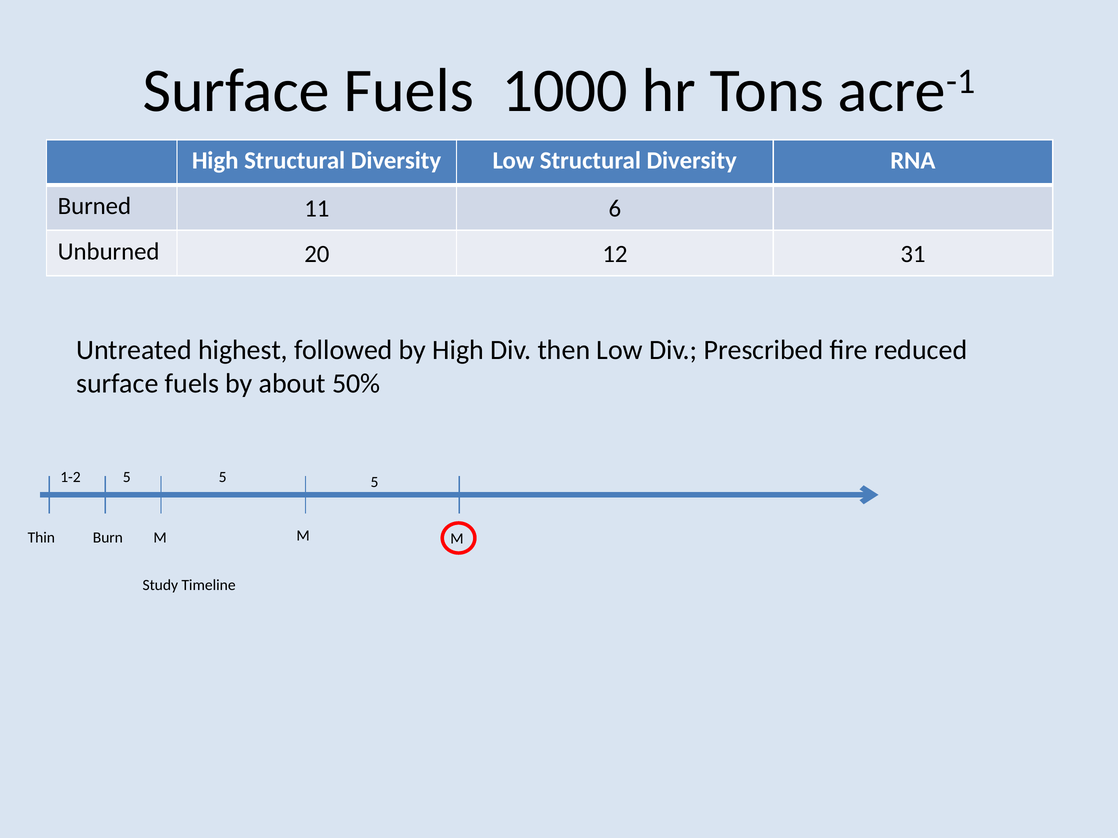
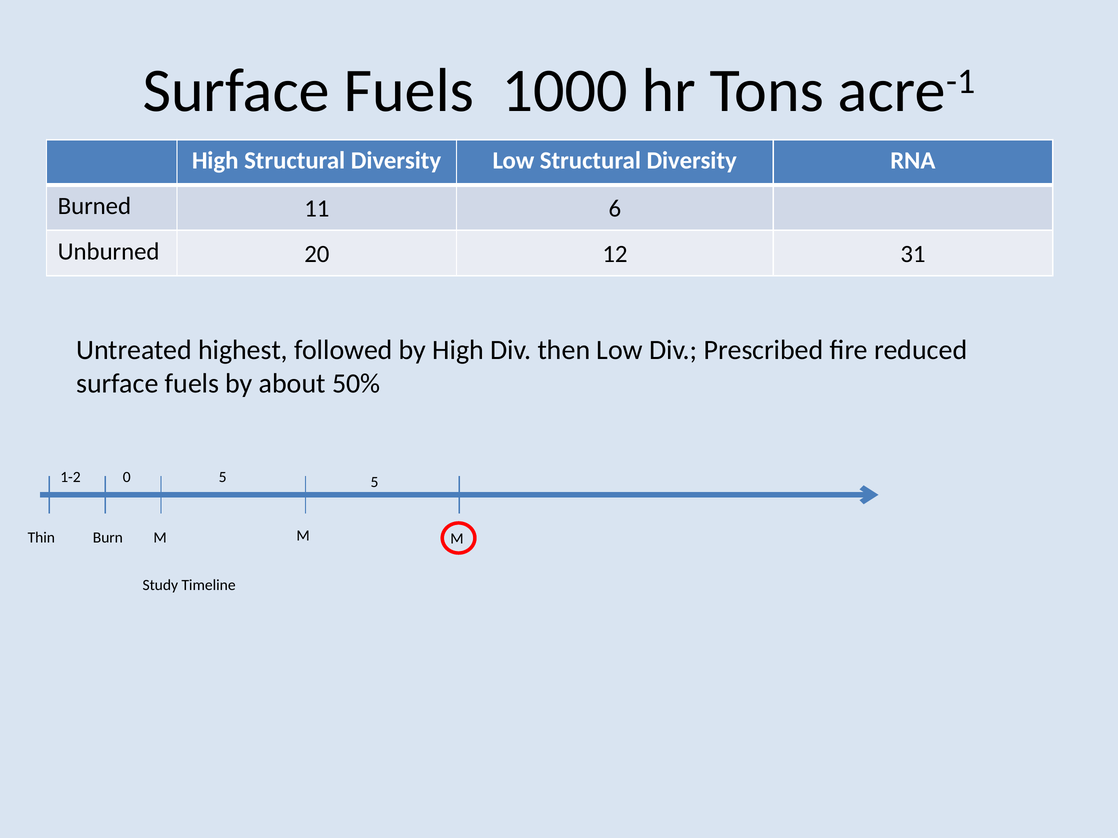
1-2 5: 5 -> 0
